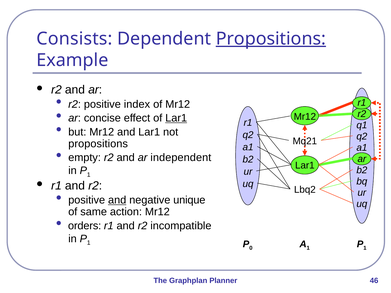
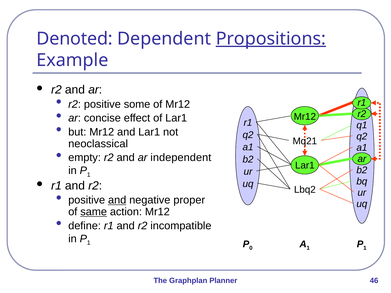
Consists: Consists -> Denoted
index: index -> some
Lar1 at (176, 118) underline: present -> none
propositions at (98, 144): propositions -> neoclassical
unique: unique -> proper
same underline: none -> present
orders: orders -> define
